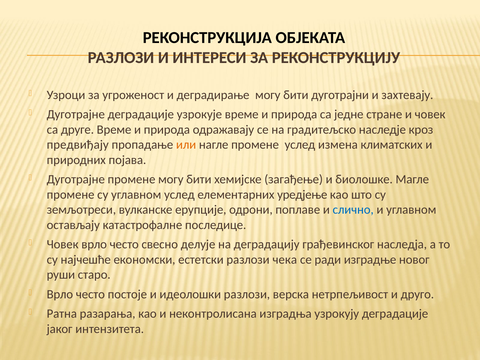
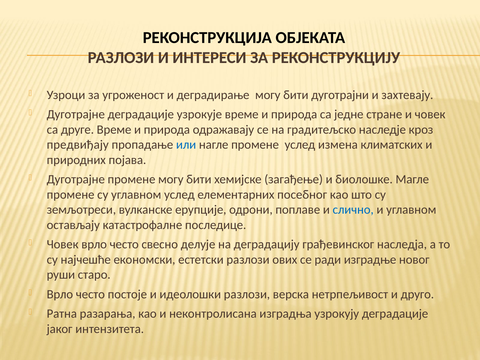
или colour: orange -> blue
уредјење: уредјење -> посебног
чека: чека -> ових
